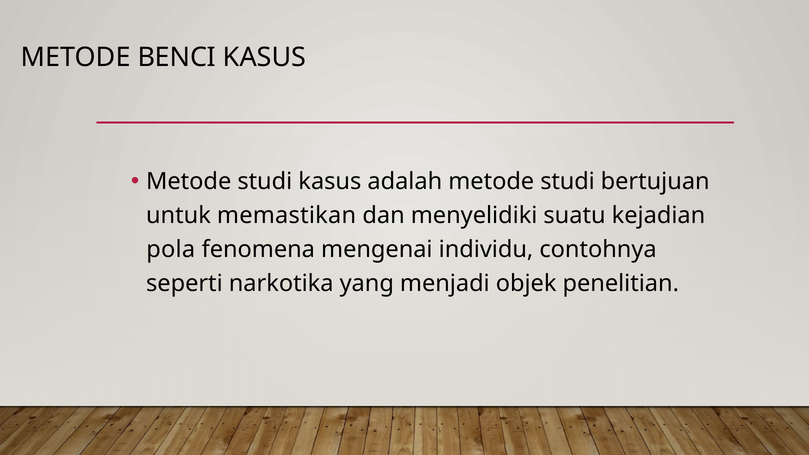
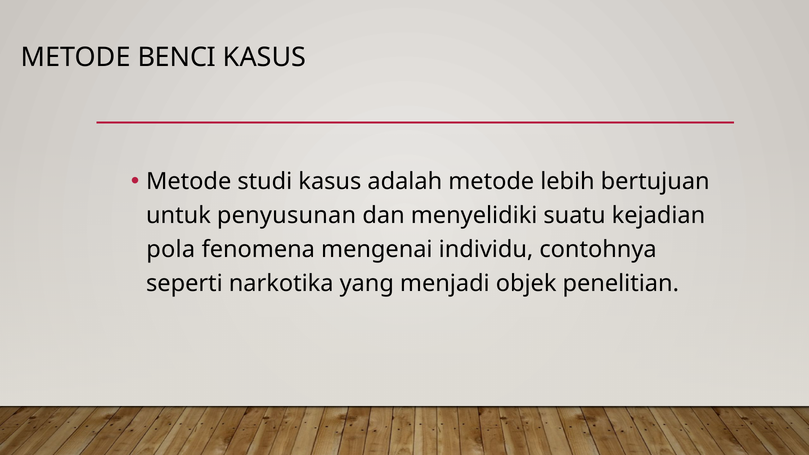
adalah metode studi: studi -> lebih
memastikan: memastikan -> penyusunan
